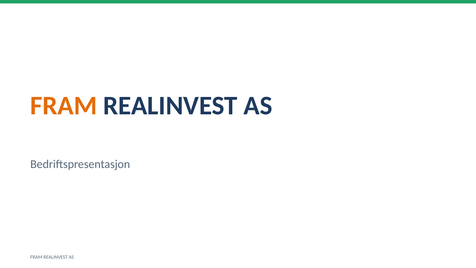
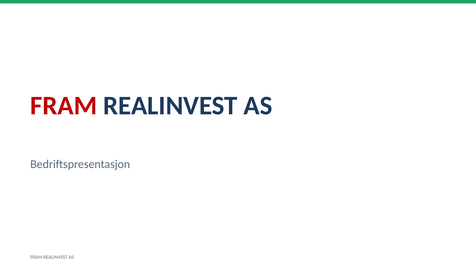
FRAM at (64, 106) colour: orange -> red
